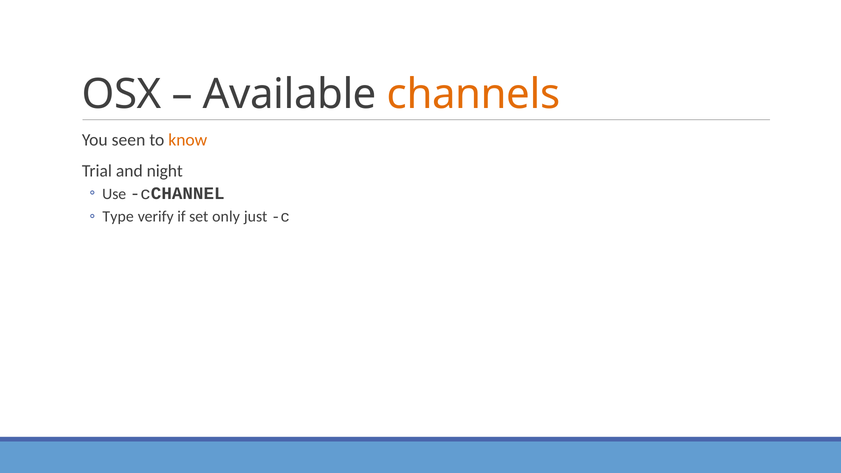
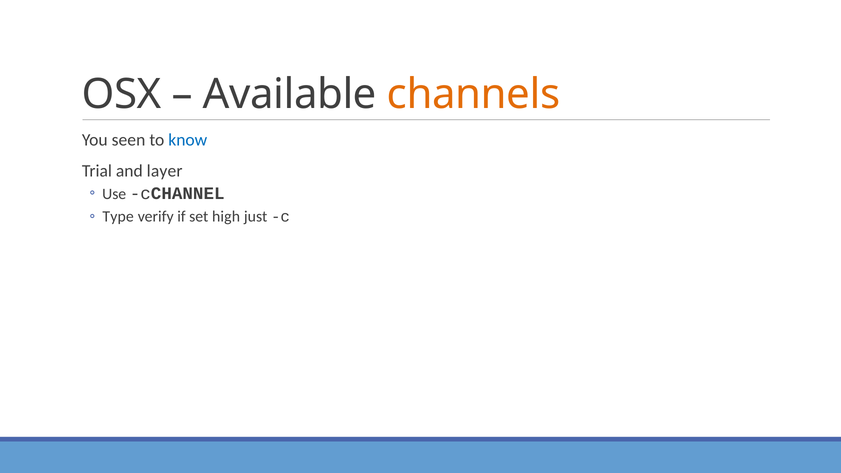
know colour: orange -> blue
night: night -> layer
only: only -> high
